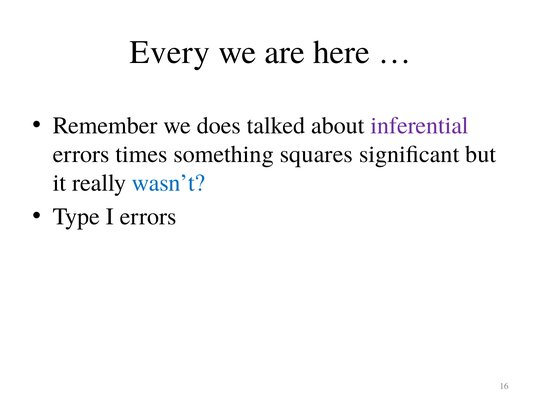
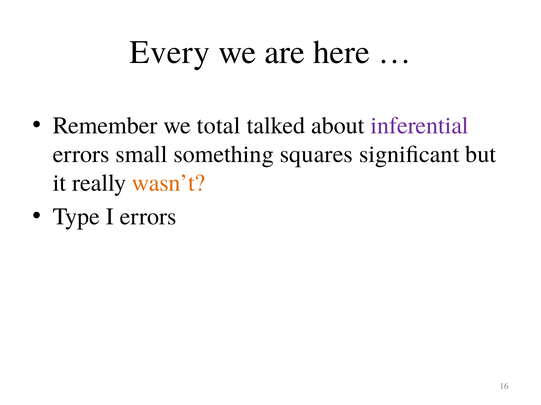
does: does -> total
times: times -> small
wasn’t colour: blue -> orange
